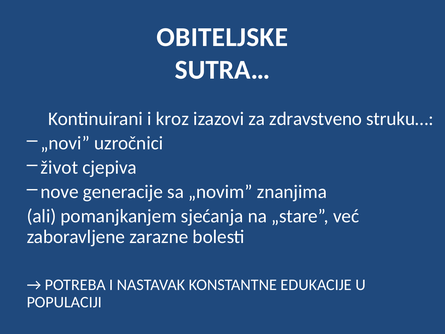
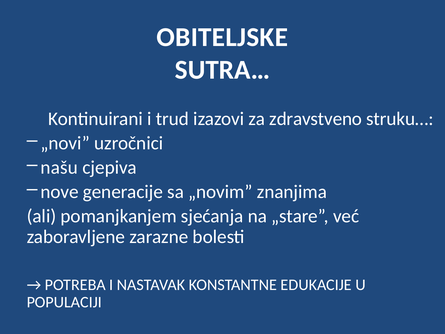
kroz: kroz -> trud
život: život -> našu
